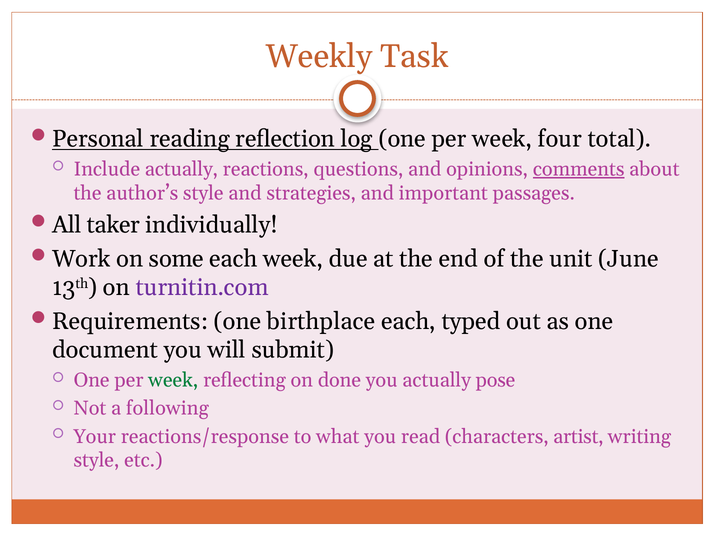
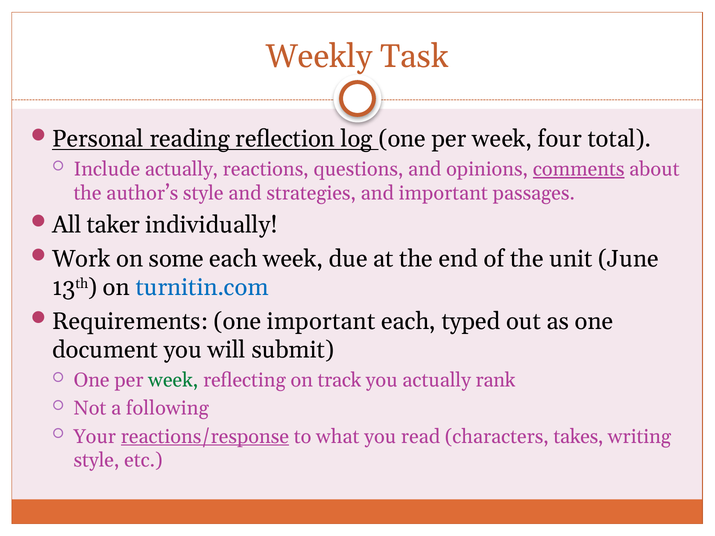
turnitin.com colour: purple -> blue
one birthplace: birthplace -> important
done: done -> track
pose: pose -> rank
reactions/response underline: none -> present
artist: artist -> takes
